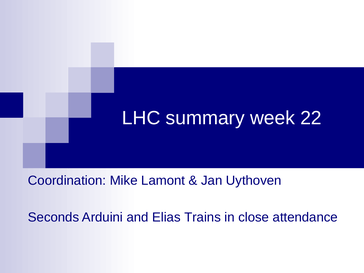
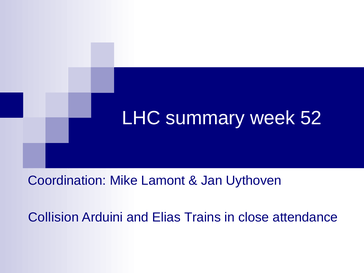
22: 22 -> 52
Seconds: Seconds -> Collision
